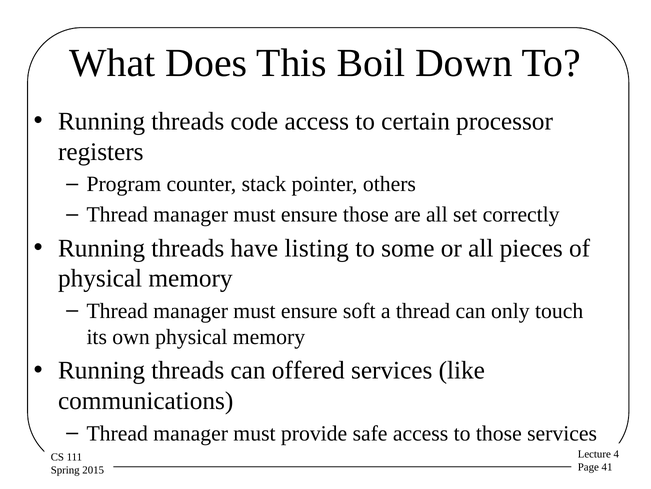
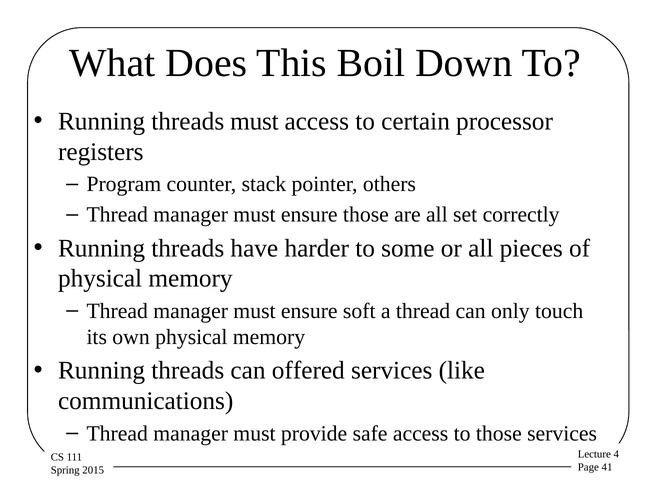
threads code: code -> must
listing: listing -> harder
